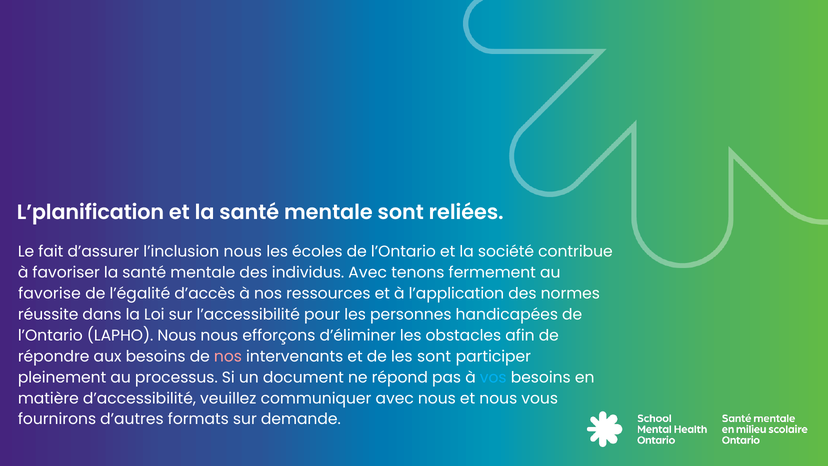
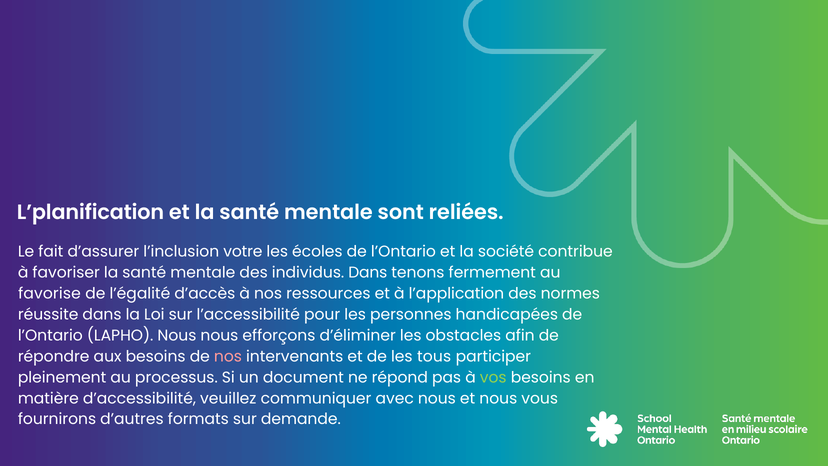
l’inclusion nous: nous -> votre
individus Avec: Avec -> Dans
les sont: sont -> tous
vos colour: light blue -> light green
